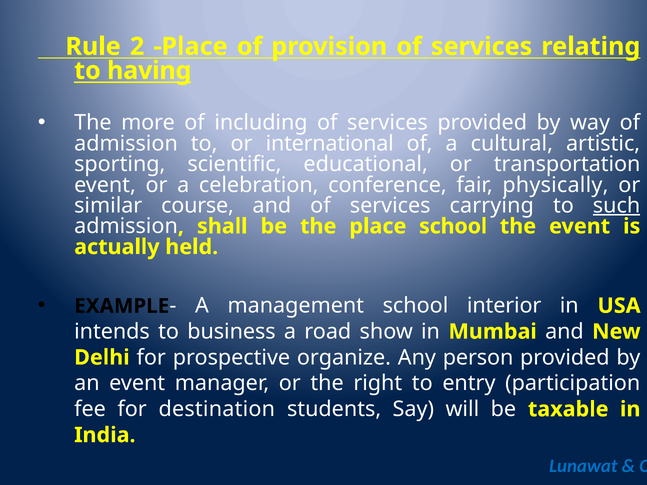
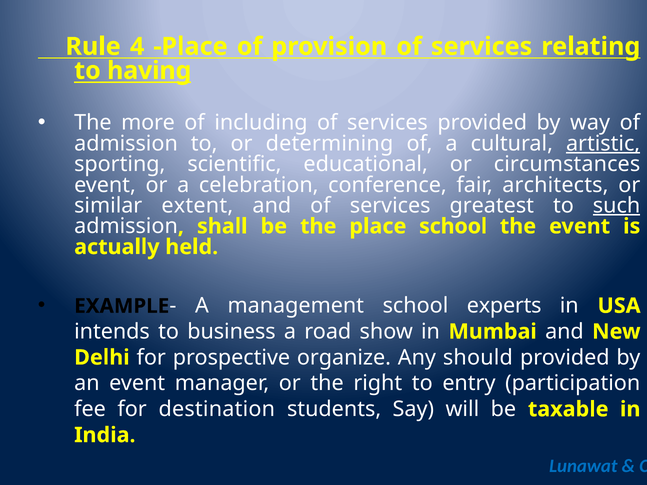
2: 2 -> 4
international: international -> determining
artistic underline: none -> present
transportation: transportation -> circumstances
physically: physically -> architects
course: course -> extent
carrying: carrying -> greatest
interior: interior -> experts
person: person -> should
